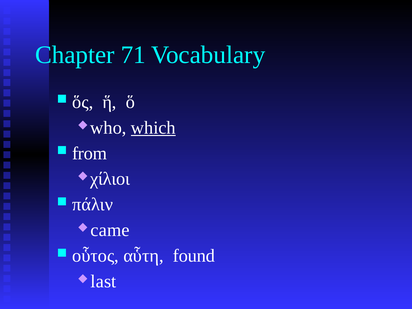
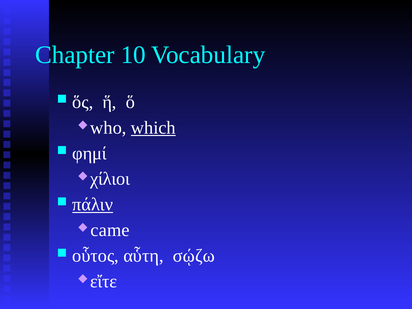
71: 71 -> 10
from: from -> φημί
πάλιν underline: none -> present
found: found -> σῴζω
last: last -> εἴτε
